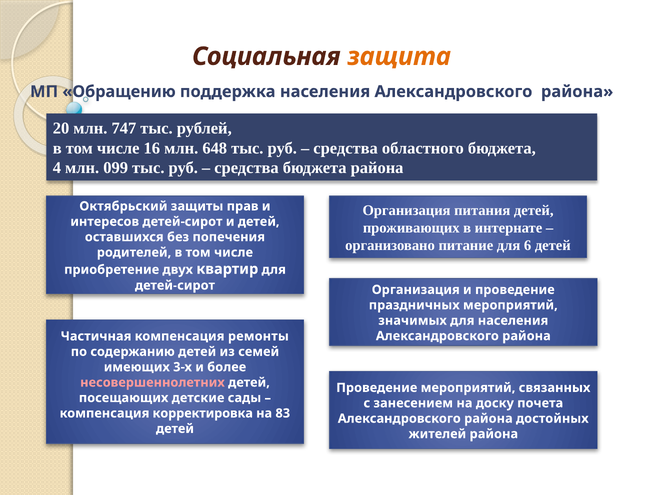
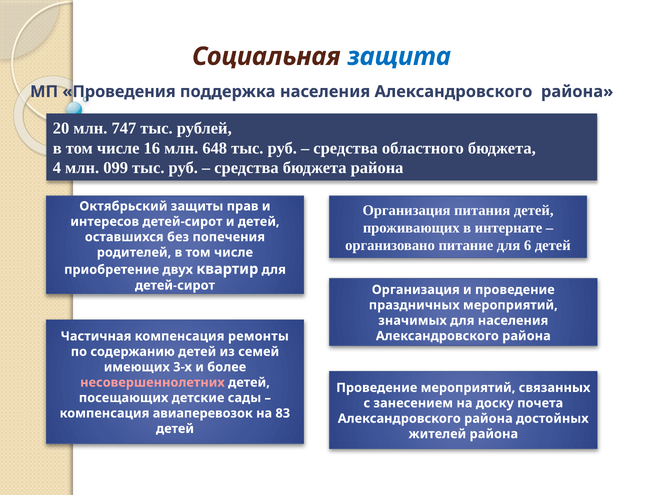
защита colour: orange -> blue
Обращению: Обращению -> Проведения
корректировка: корректировка -> авиаперевозок
